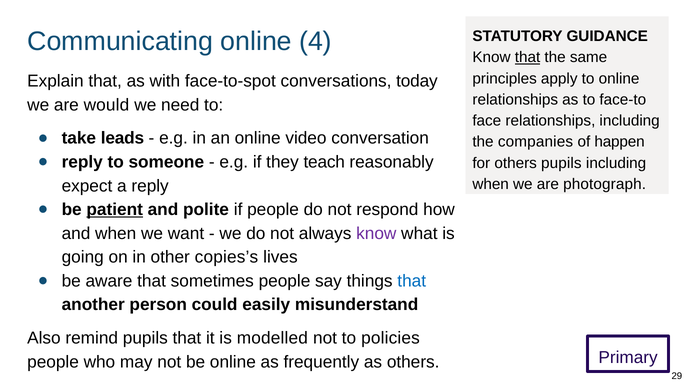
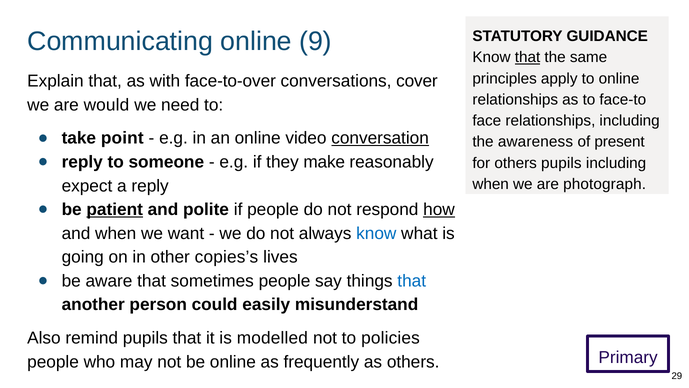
4: 4 -> 9
face-to-spot: face-to-spot -> face-to-over
today: today -> cover
leads: leads -> point
conversation underline: none -> present
companies: companies -> awareness
happen: happen -> present
teach: teach -> make
how underline: none -> present
know at (376, 233) colour: purple -> blue
